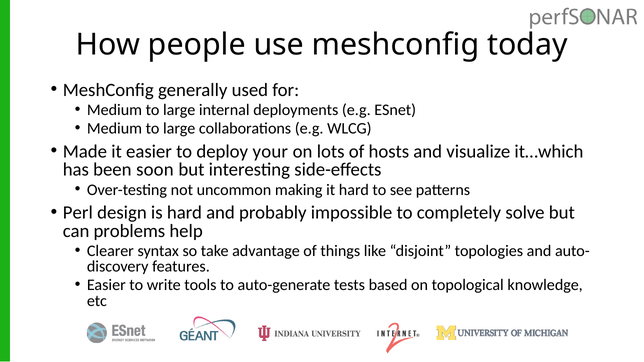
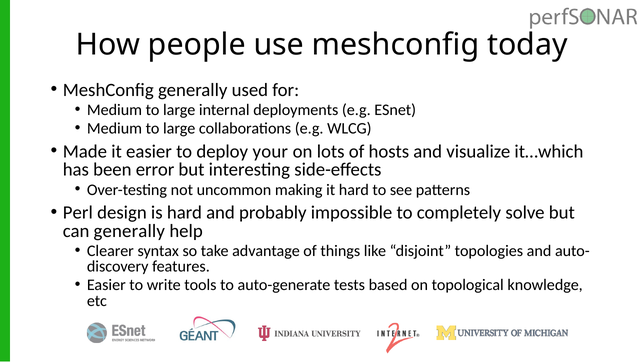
soon: soon -> error
can problems: problems -> generally
